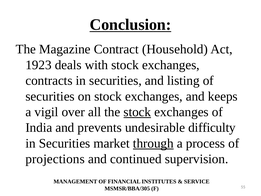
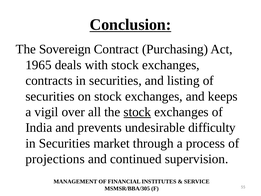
Magazine: Magazine -> Sovereign
Household: Household -> Purchasing
1923: 1923 -> 1965
through underline: present -> none
